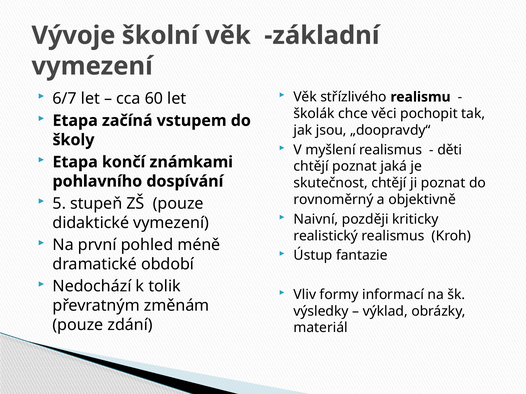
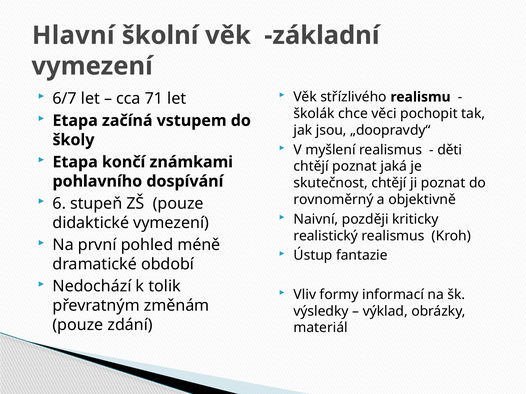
Vývoje: Vývoje -> Hlavní
60: 60 -> 71
5: 5 -> 6
